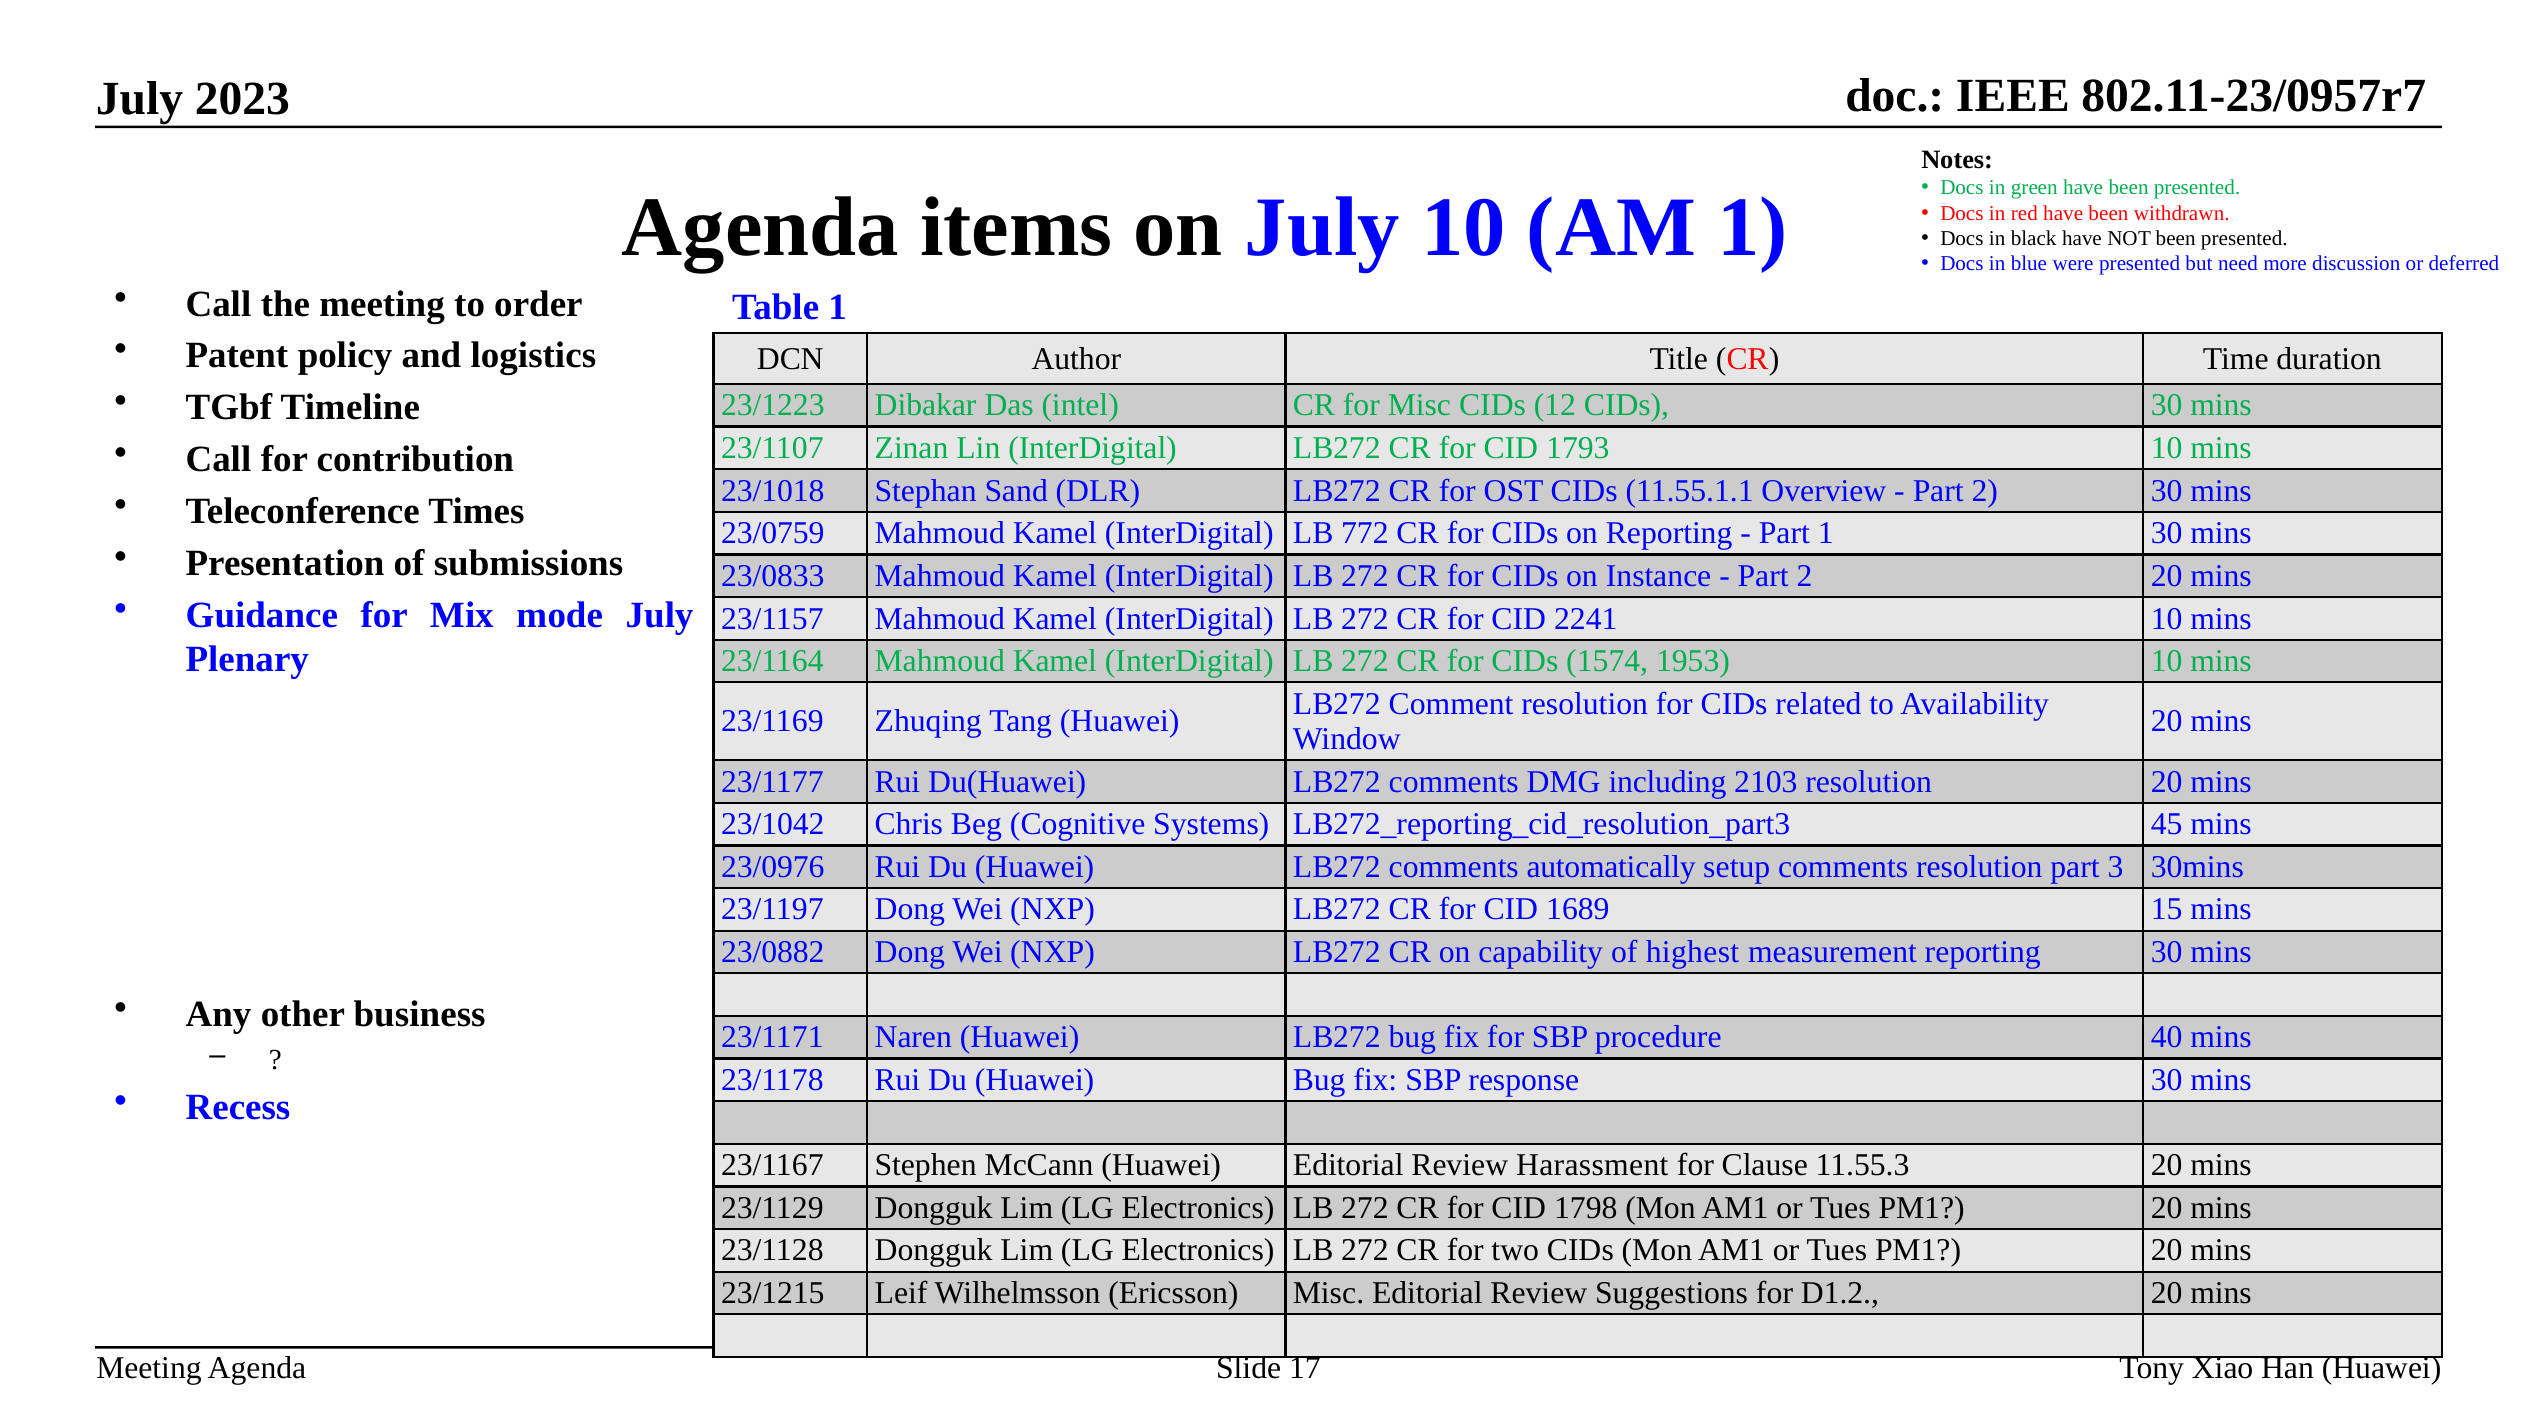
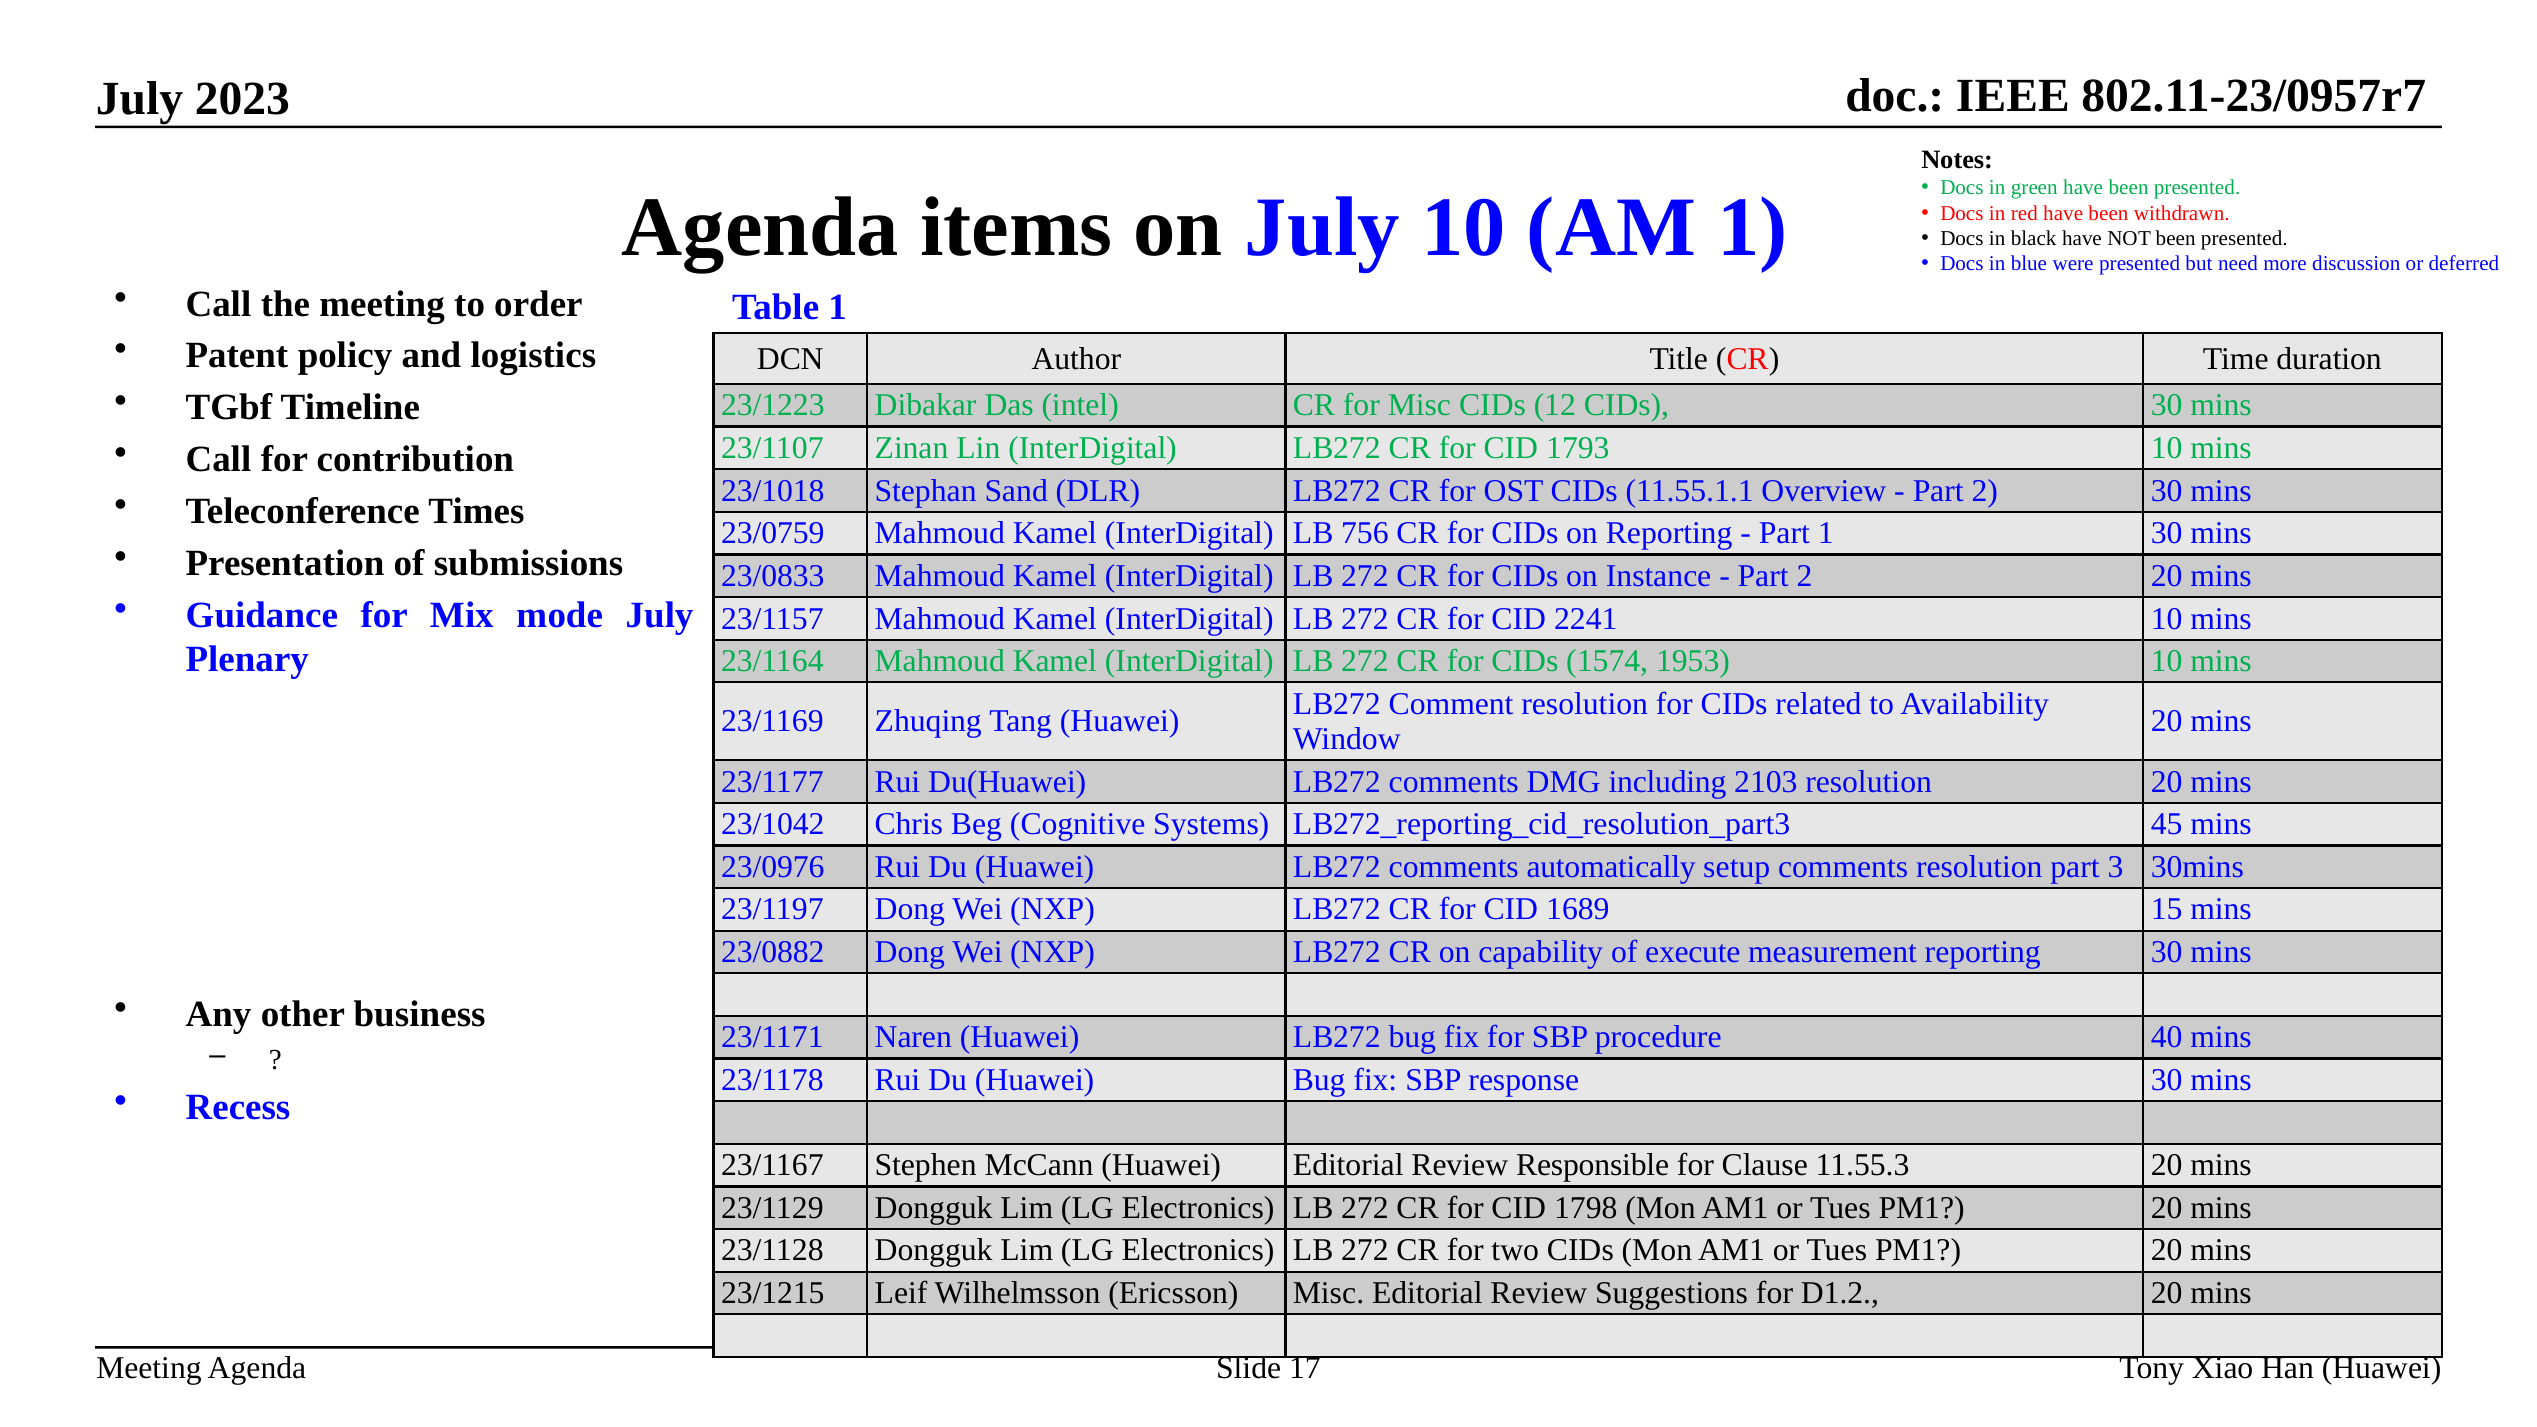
772: 772 -> 756
highest: highest -> execute
Harassment: Harassment -> Responsible
